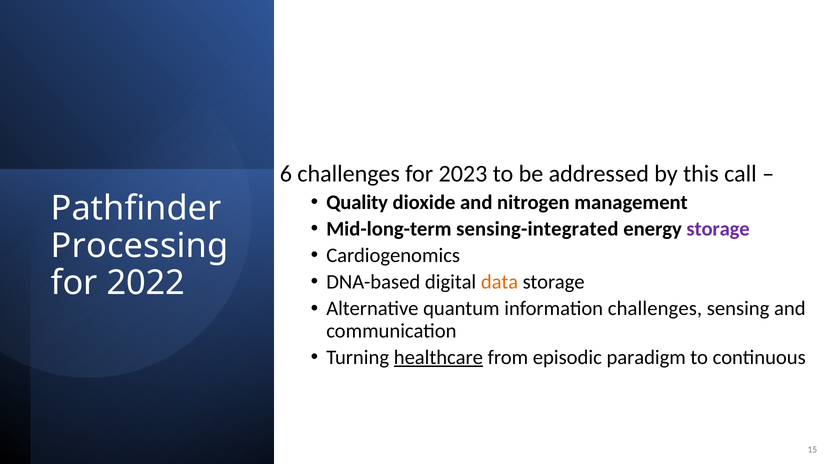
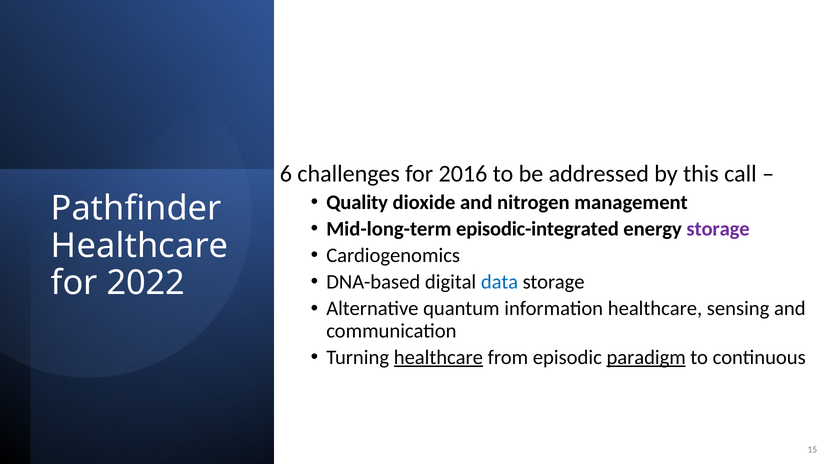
2023: 2023 -> 2016
sensing-integrated: sensing-integrated -> episodic-integrated
Processing at (140, 246): Processing -> Healthcare
data colour: orange -> blue
information challenges: challenges -> healthcare
paradigm underline: none -> present
